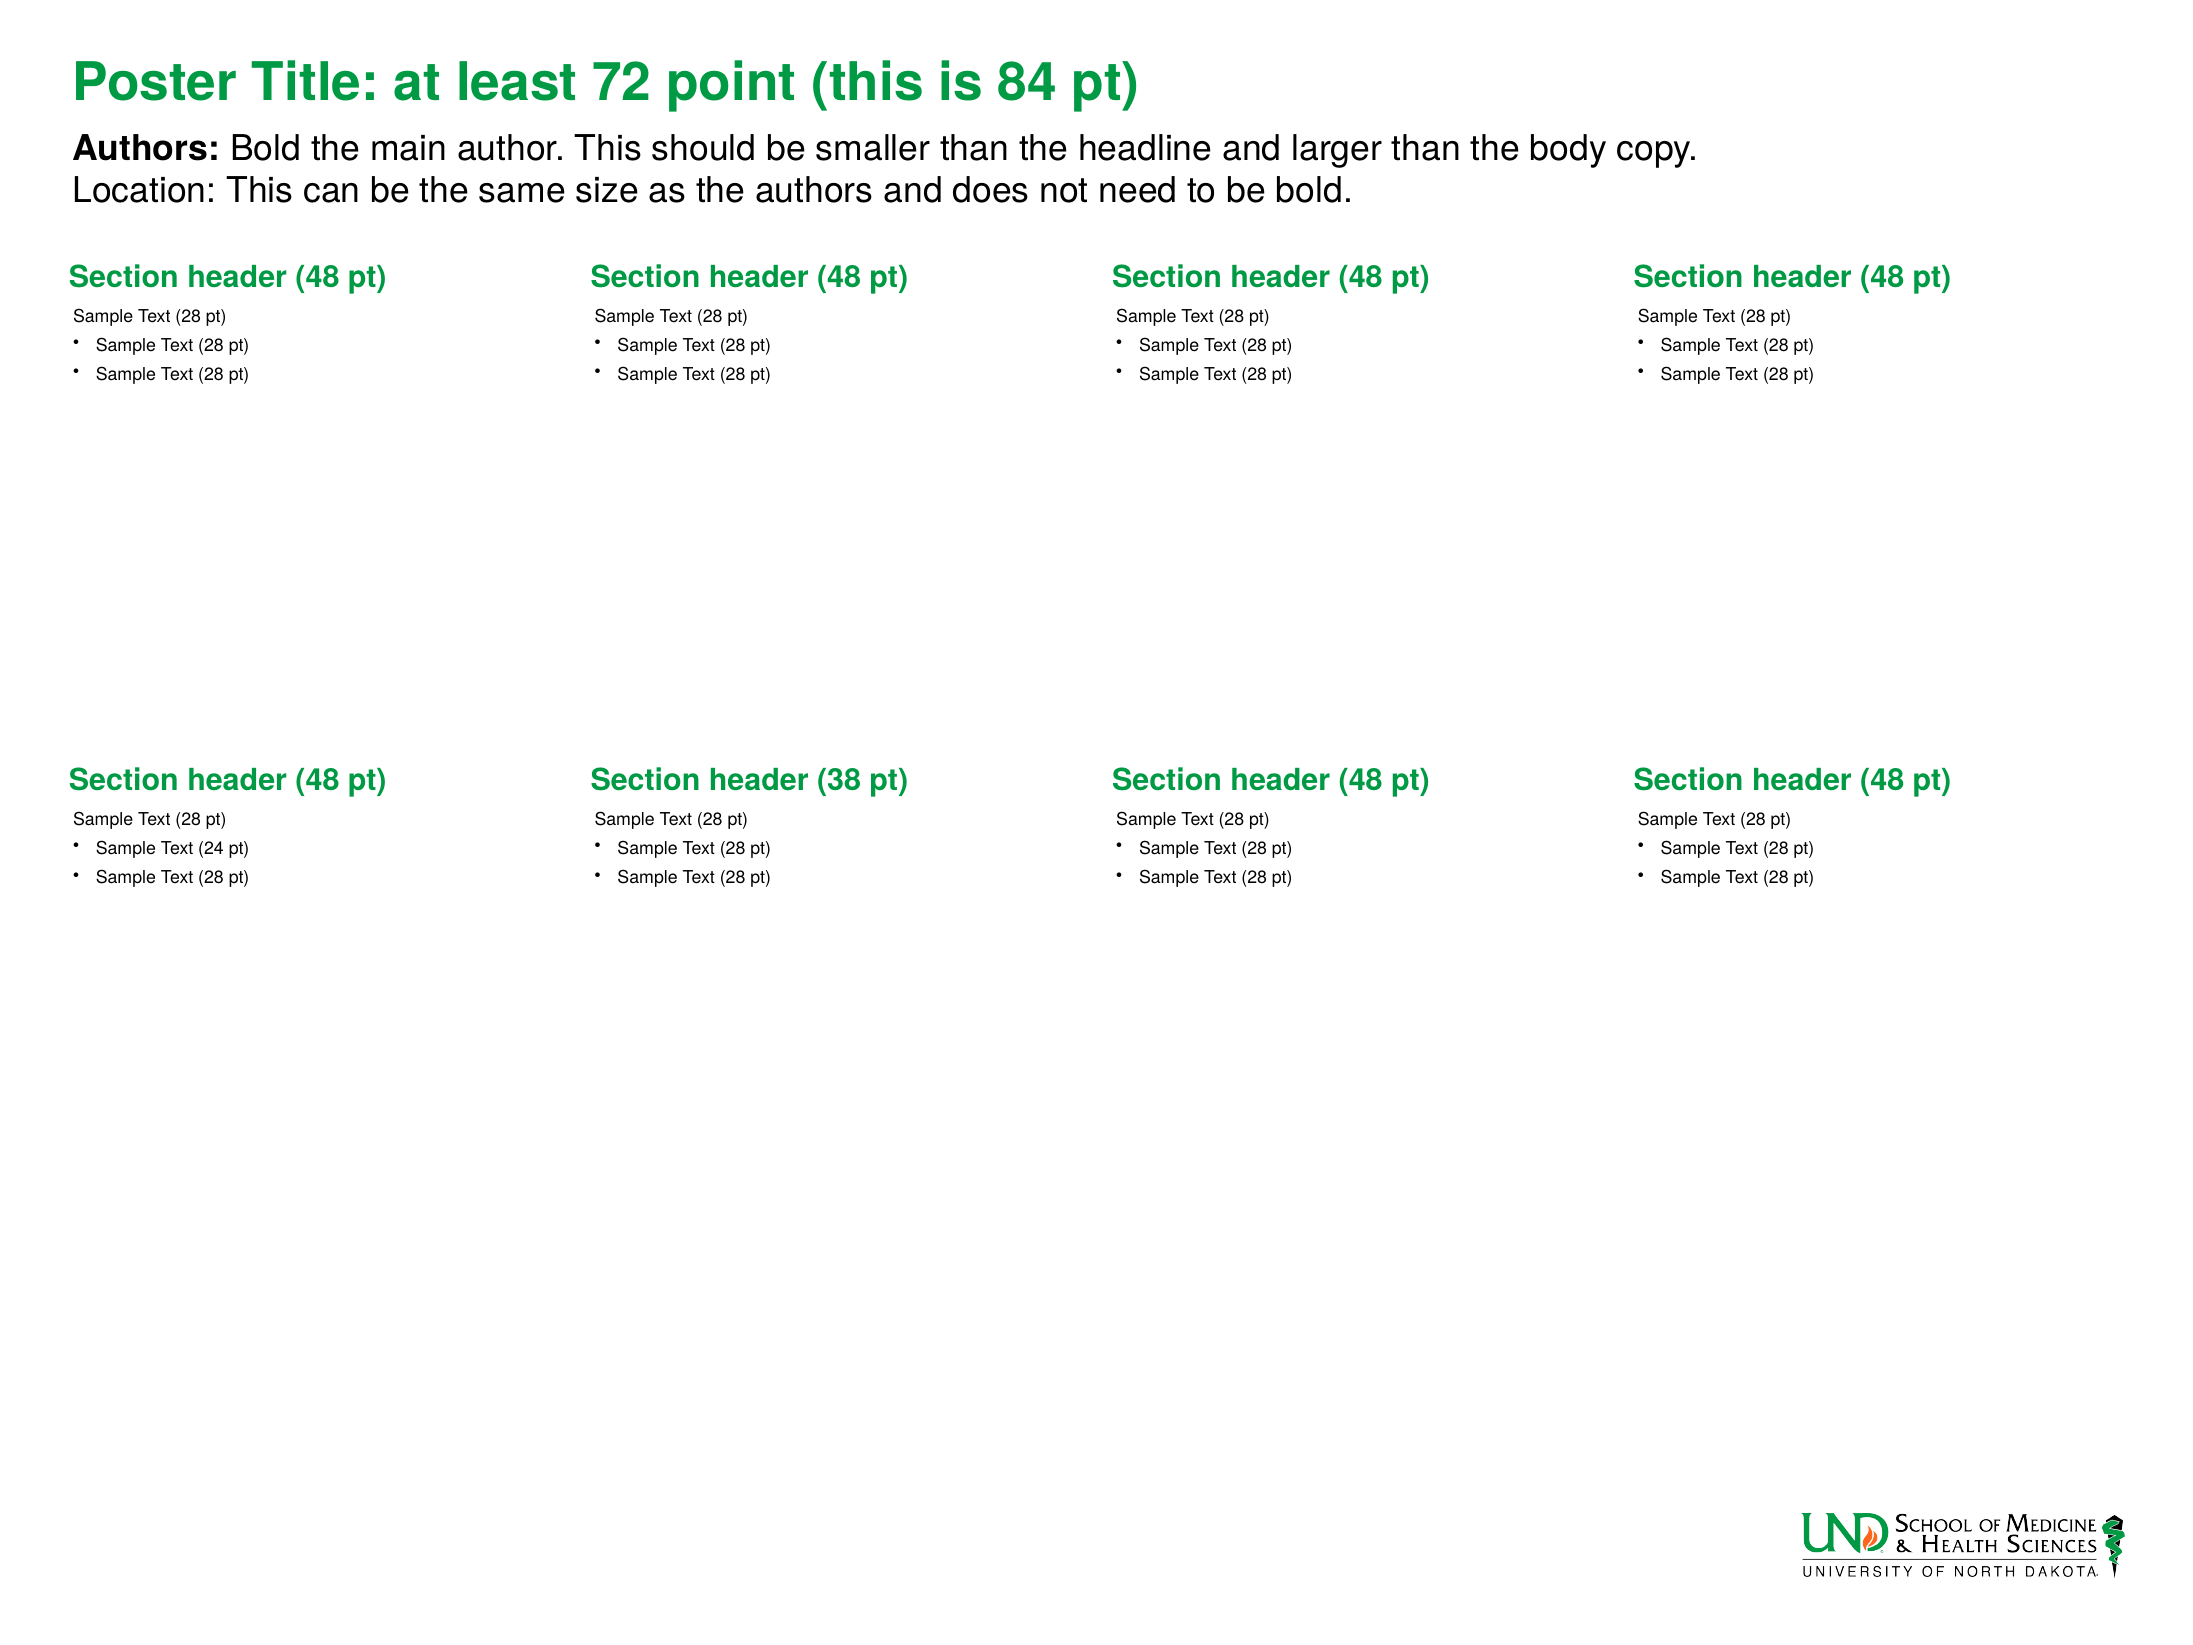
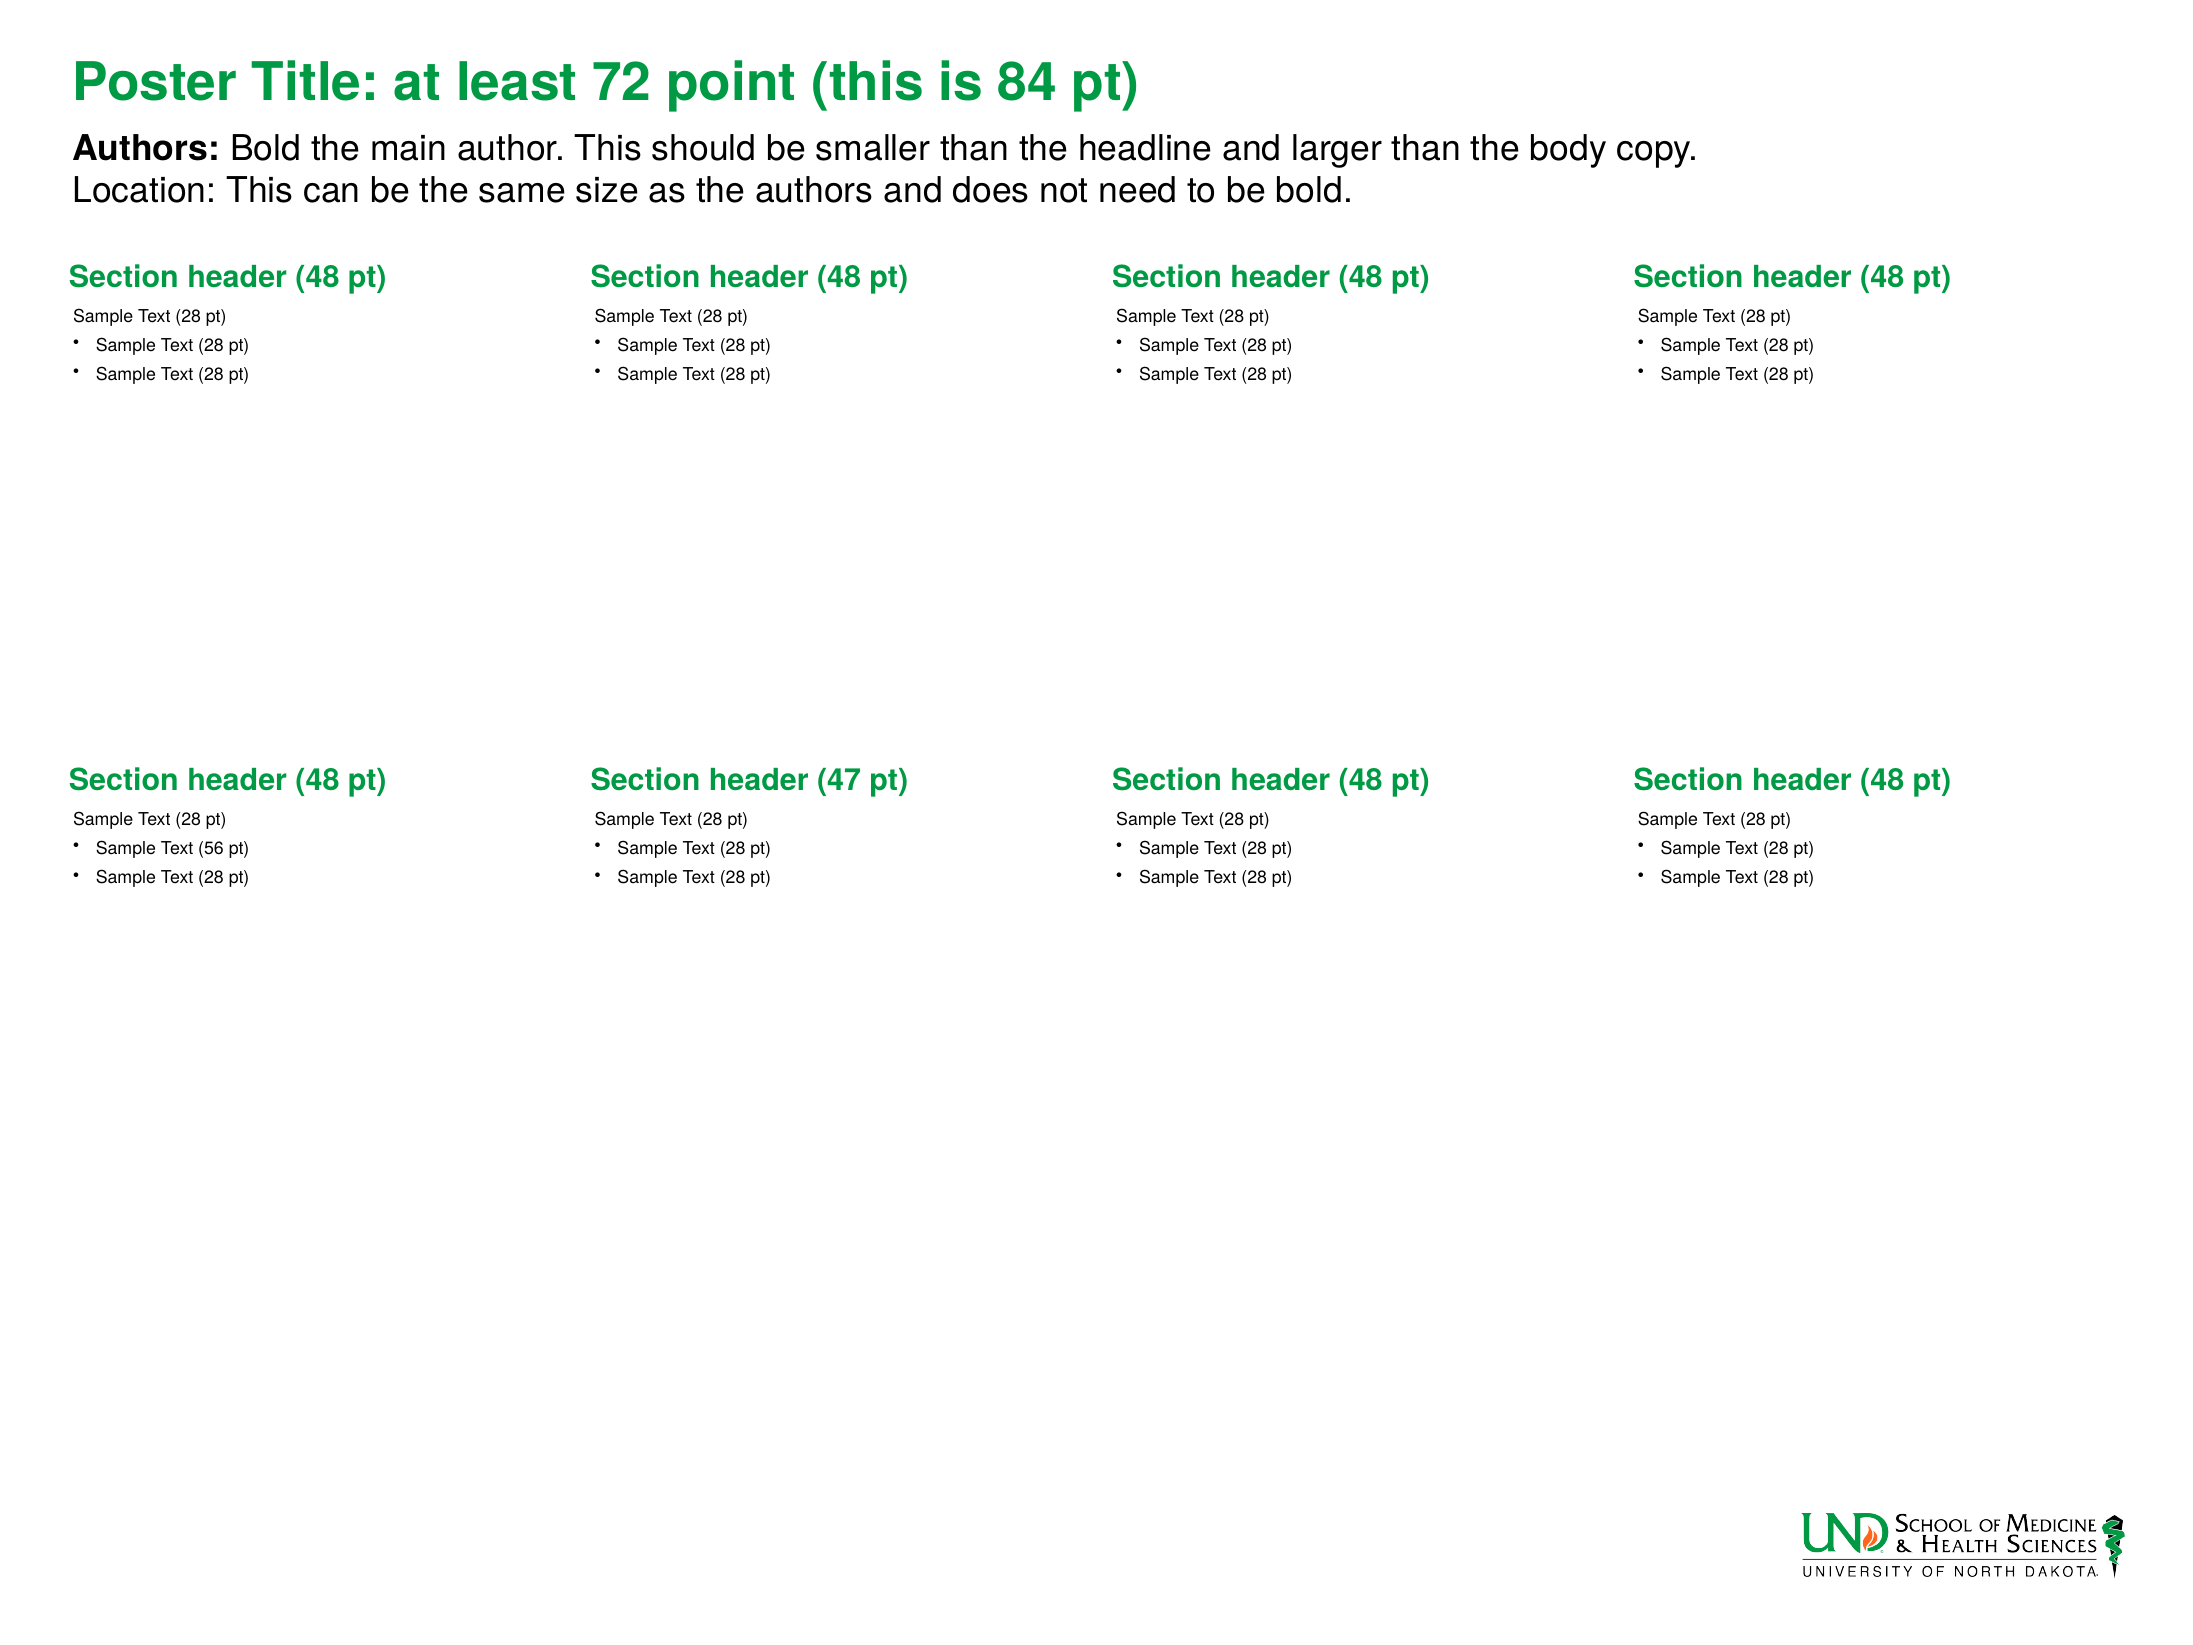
38: 38 -> 47
24: 24 -> 56
